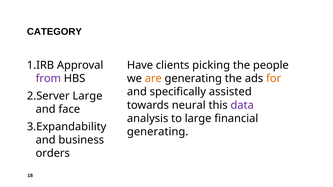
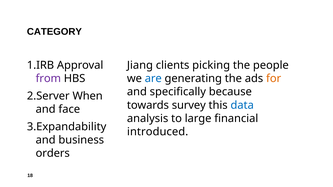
Have: Have -> Jiang
are colour: orange -> blue
assisted: assisted -> because
Large at (88, 96): Large -> When
neural: neural -> survey
data colour: purple -> blue
generating at (158, 132): generating -> introduced
